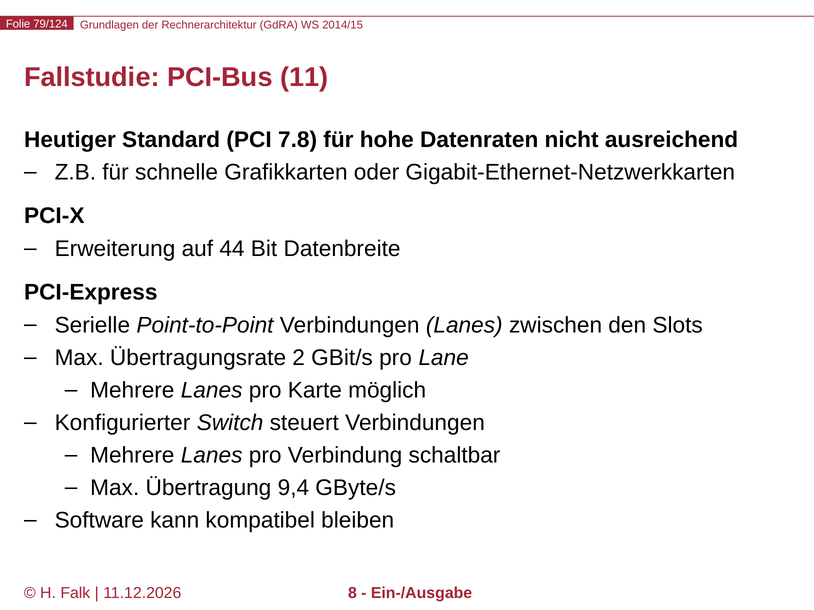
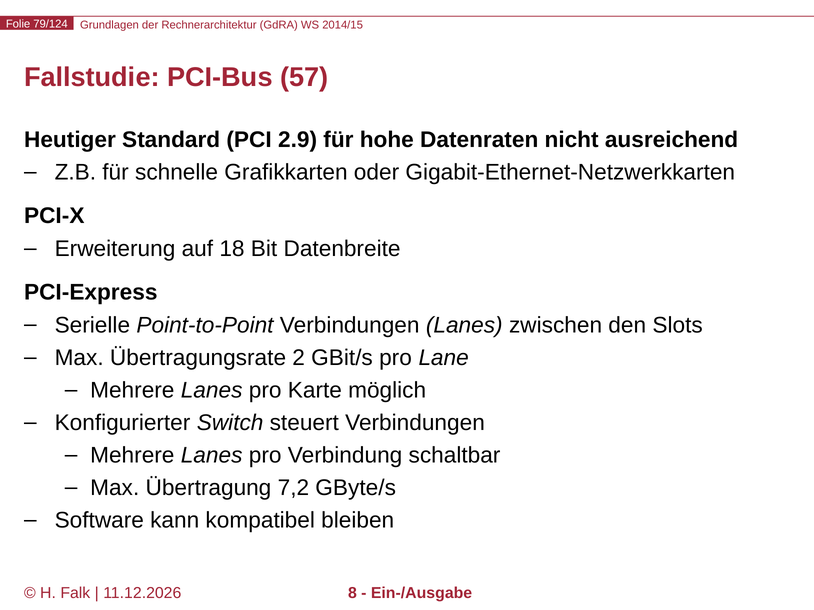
11: 11 -> 57
7.8: 7.8 -> 2.9
44: 44 -> 18
9,4: 9,4 -> 7,2
